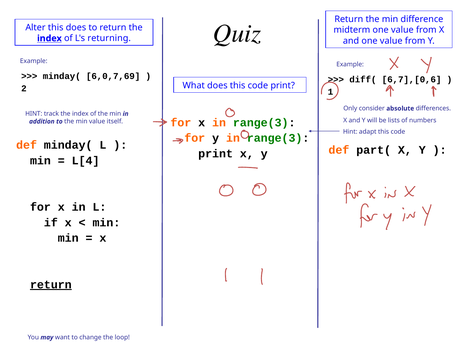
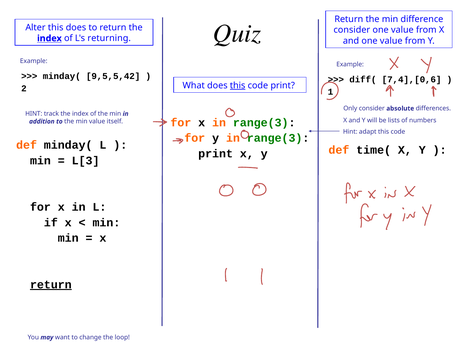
midterm at (352, 30): midterm -> consider
6,0,7,69: 6,0,7,69 -> 9,5,5,42
6,7],[0,6: 6,7],[0,6 -> 7,4],[0,6
this at (238, 85) underline: none -> present
part(: part( -> time(
L[4: L[4 -> L[3
